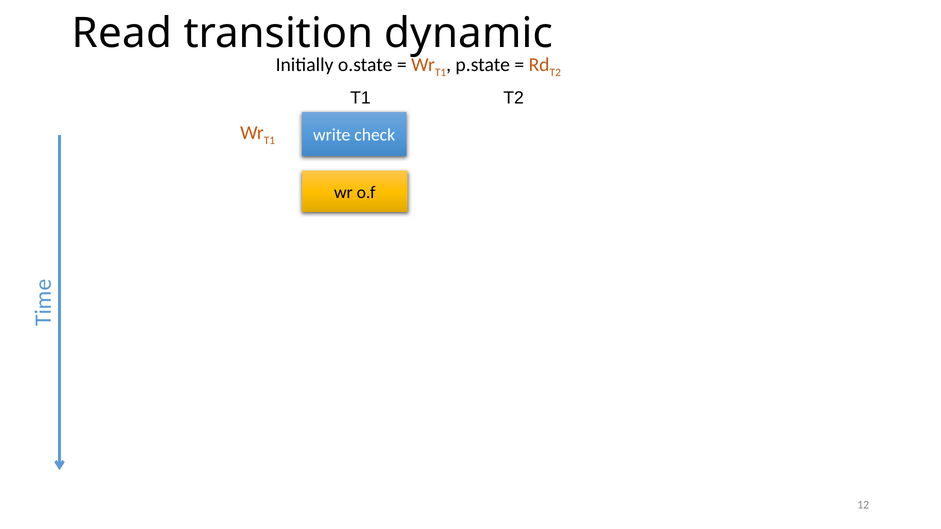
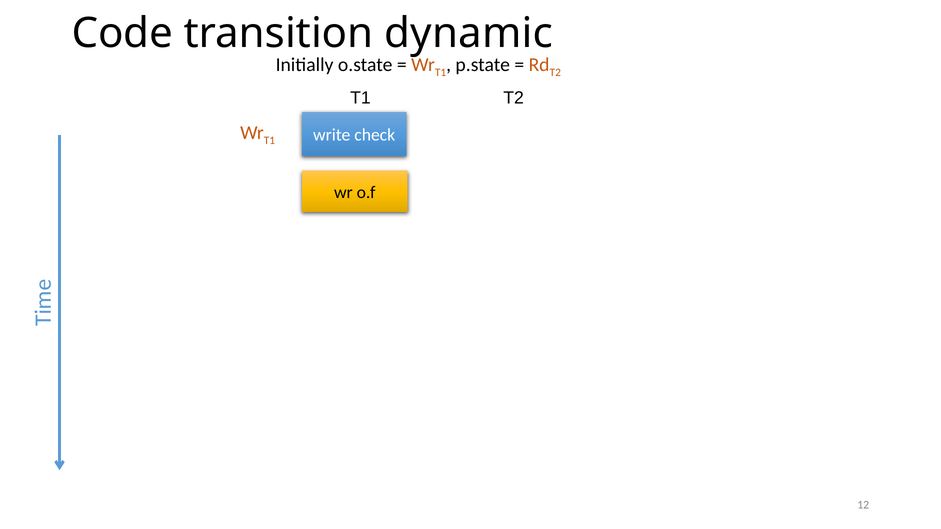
Read: Read -> Code
